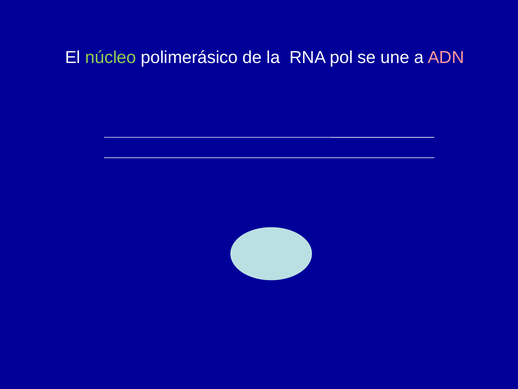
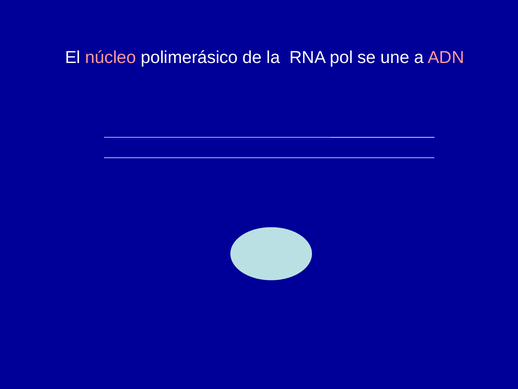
núcleo colour: light green -> pink
